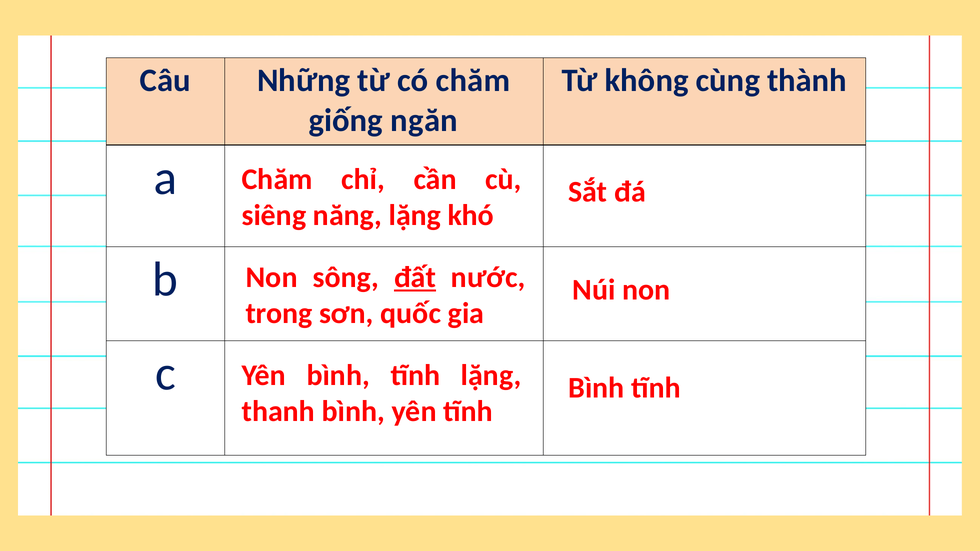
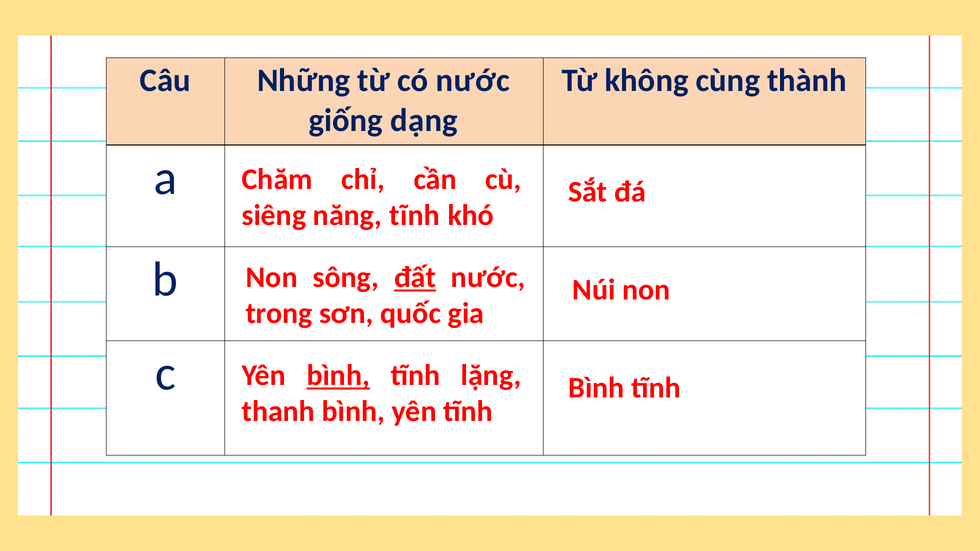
có chăm: chăm -> nước
ngăn: ngăn -> dạng
năng lặng: lặng -> tĩnh
bình at (338, 376) underline: none -> present
